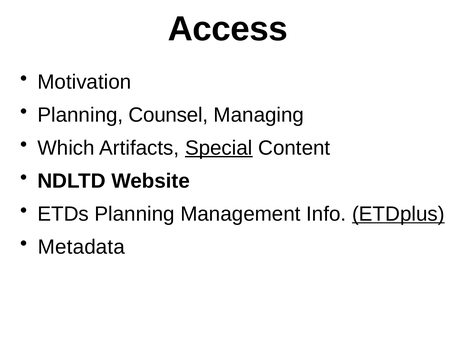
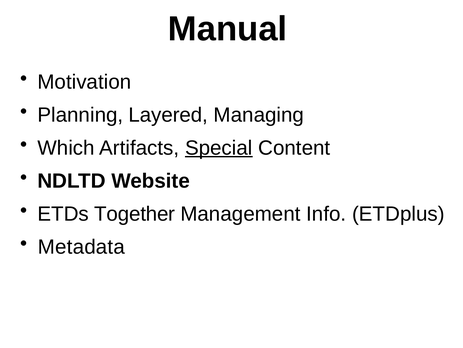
Access: Access -> Manual
Counsel: Counsel -> Layered
ETDs Planning: Planning -> Together
ETDplus underline: present -> none
